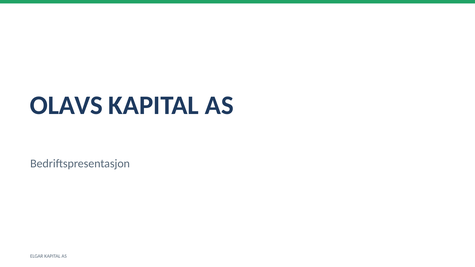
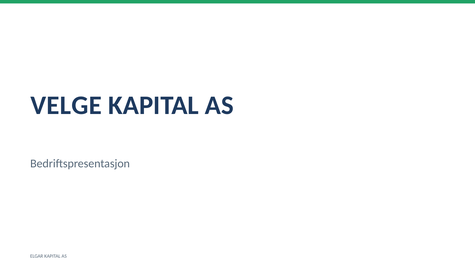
OLAVS: OLAVS -> VELGE
